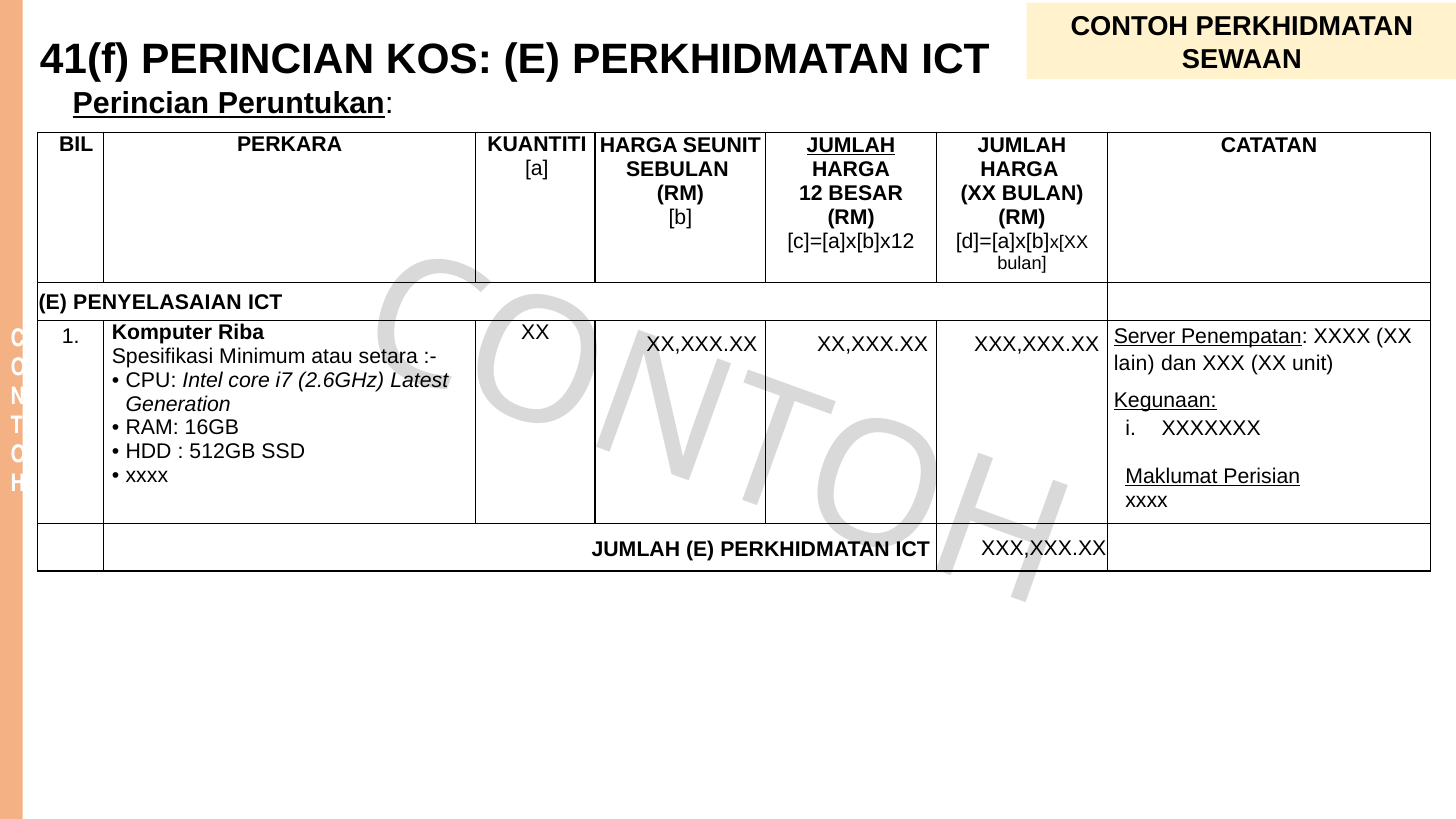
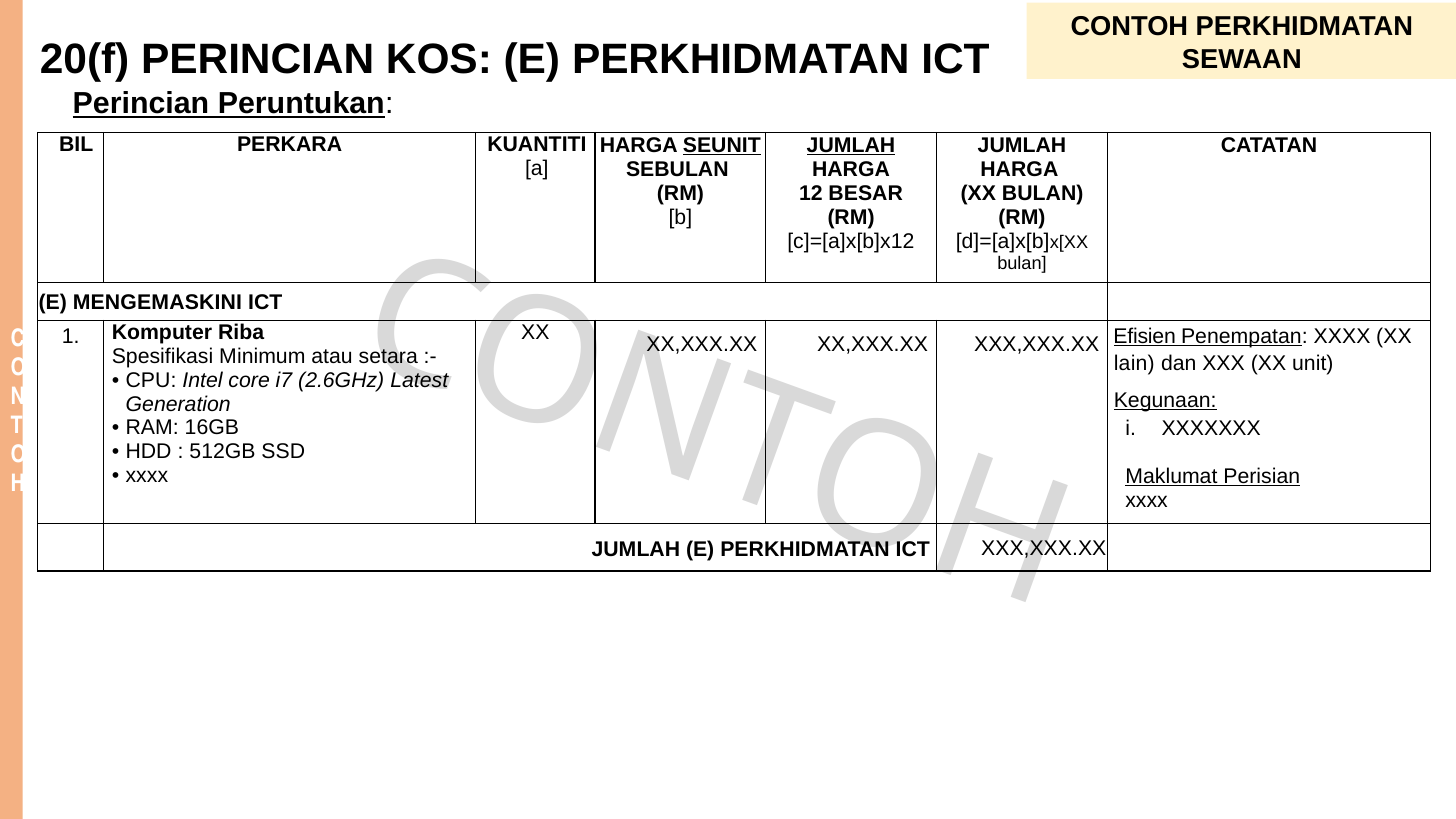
41(f: 41(f -> 20(f
SEUNIT underline: none -> present
PENYELASAIAN: PENYELASAIAN -> MENGEMASKINI
Server: Server -> Efisien
